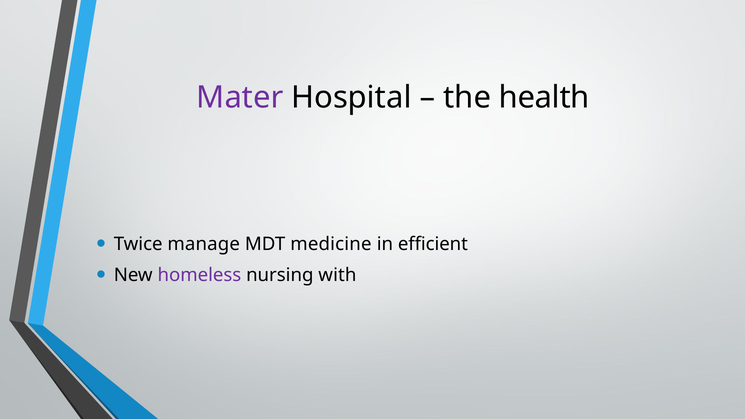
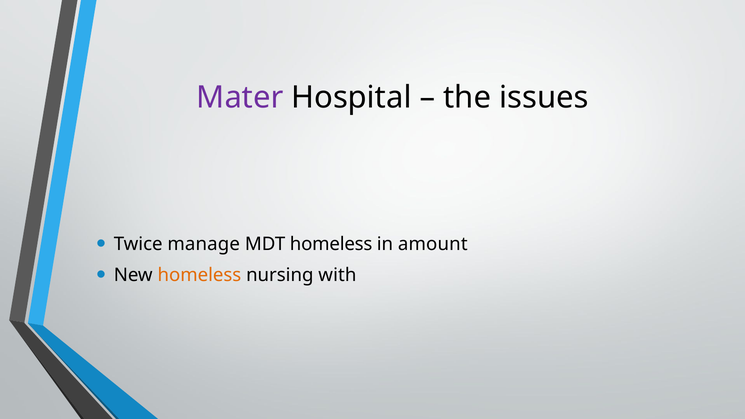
health: health -> issues
MDT medicine: medicine -> homeless
efficient: efficient -> amount
homeless at (199, 275) colour: purple -> orange
